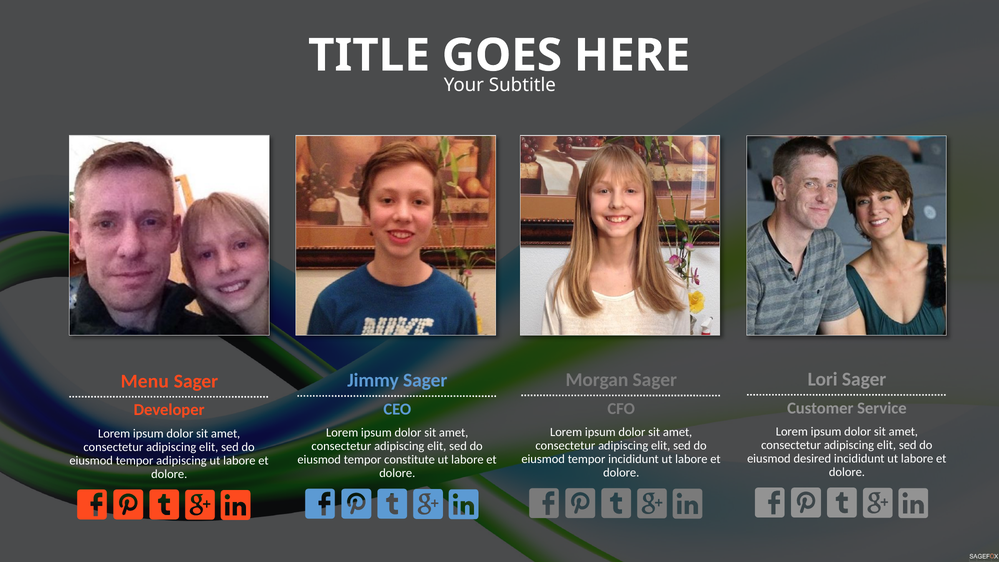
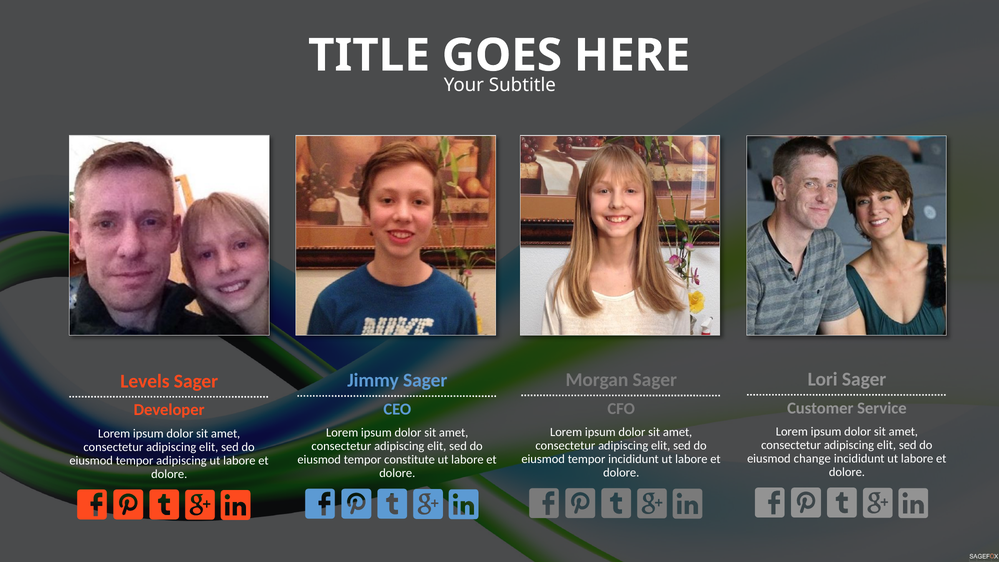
Menu: Menu -> Levels
desired: desired -> change
